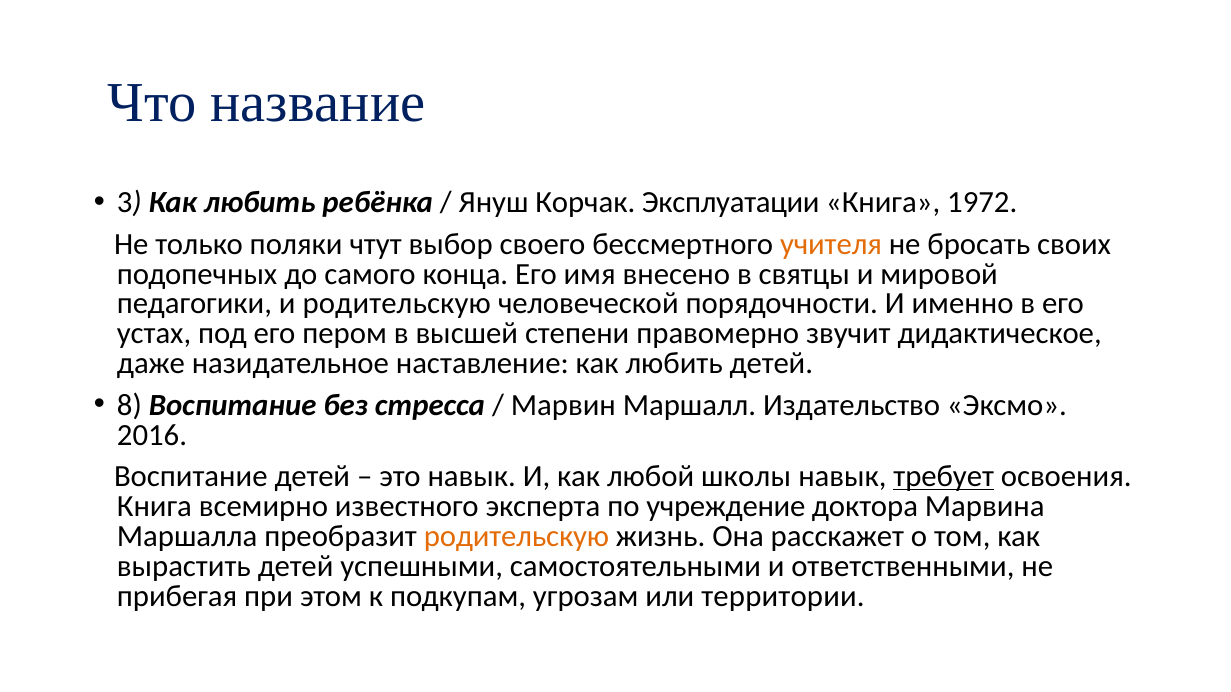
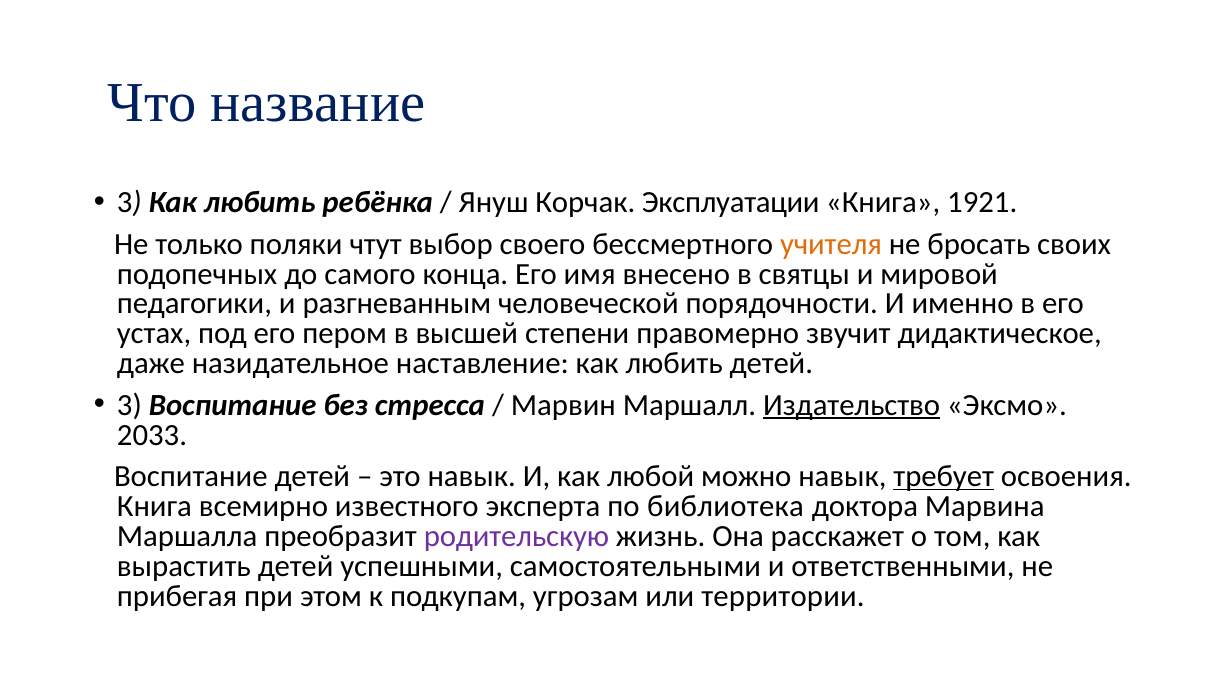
1972: 1972 -> 1921
и родительскую: родительскую -> разгневанным
8 at (129, 405): 8 -> 3
Издательство underline: none -> present
2016: 2016 -> 2033
школы: школы -> можно
учреждение: учреждение -> библиотека
родительскую at (516, 536) colour: orange -> purple
